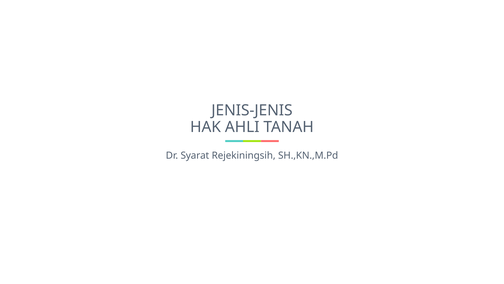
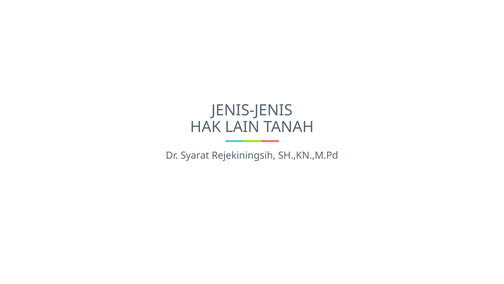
AHLI: AHLI -> LAIN
